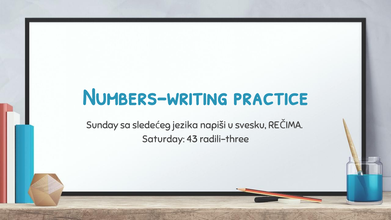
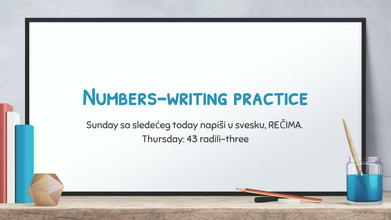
jezika: jezika -> today
Saturday: Saturday -> Thursday
